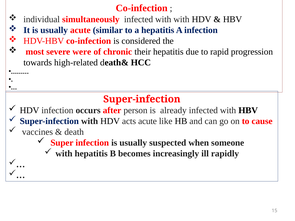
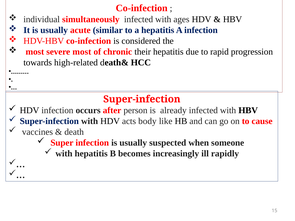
with with: with -> ages
severe were: were -> most
acts acute: acute -> body
